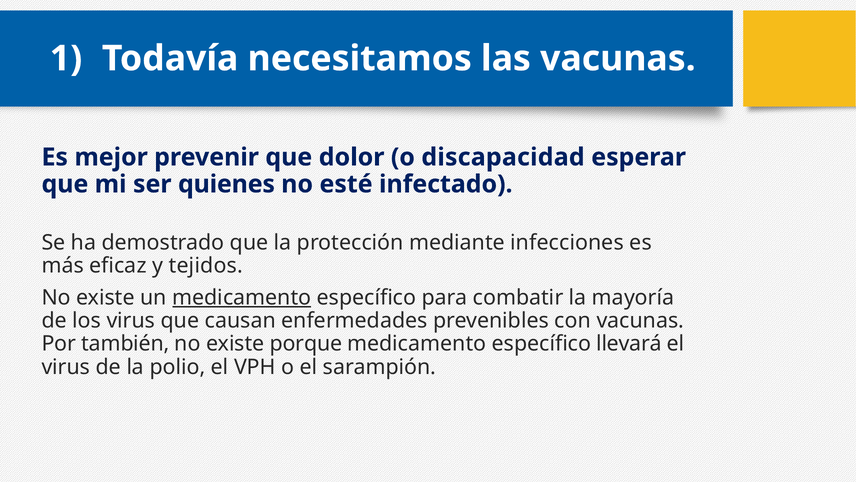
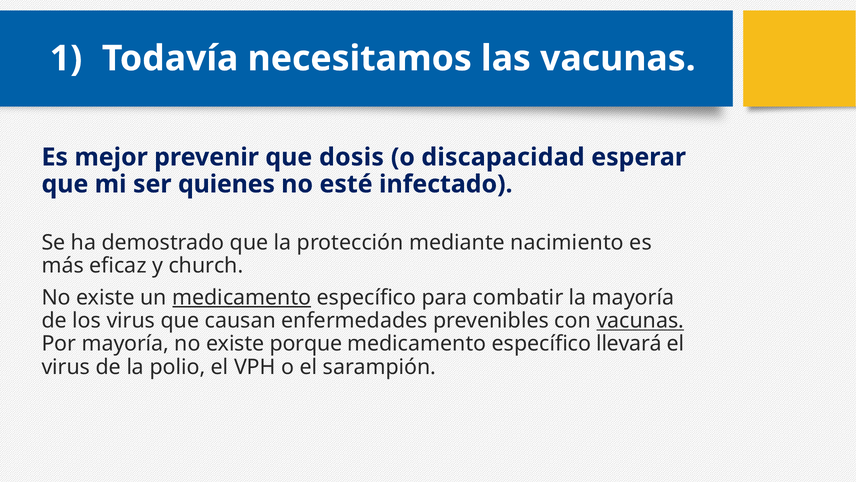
dolor: dolor -> dosis
infecciones: infecciones -> nacimiento
tejidos: tejidos -> church
vacunas at (640, 320) underline: none -> present
Por también: también -> mayoría
